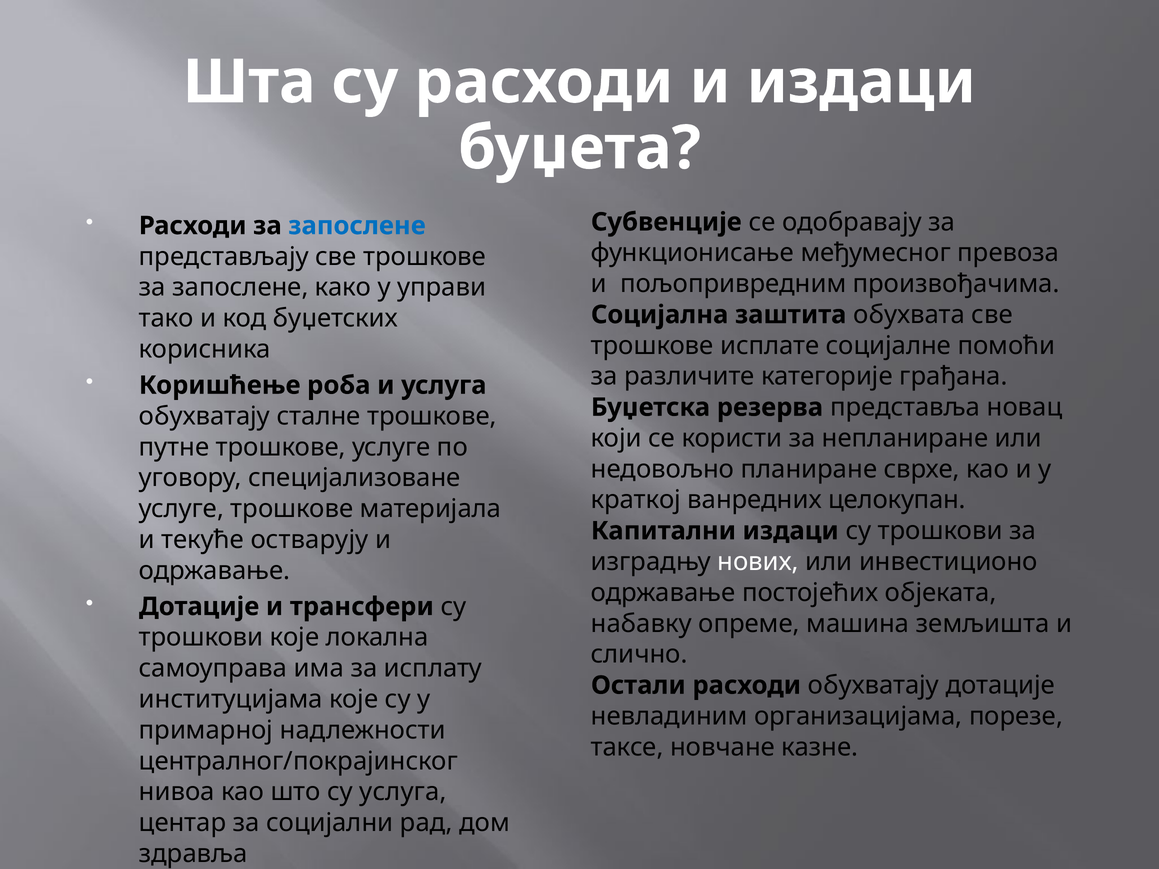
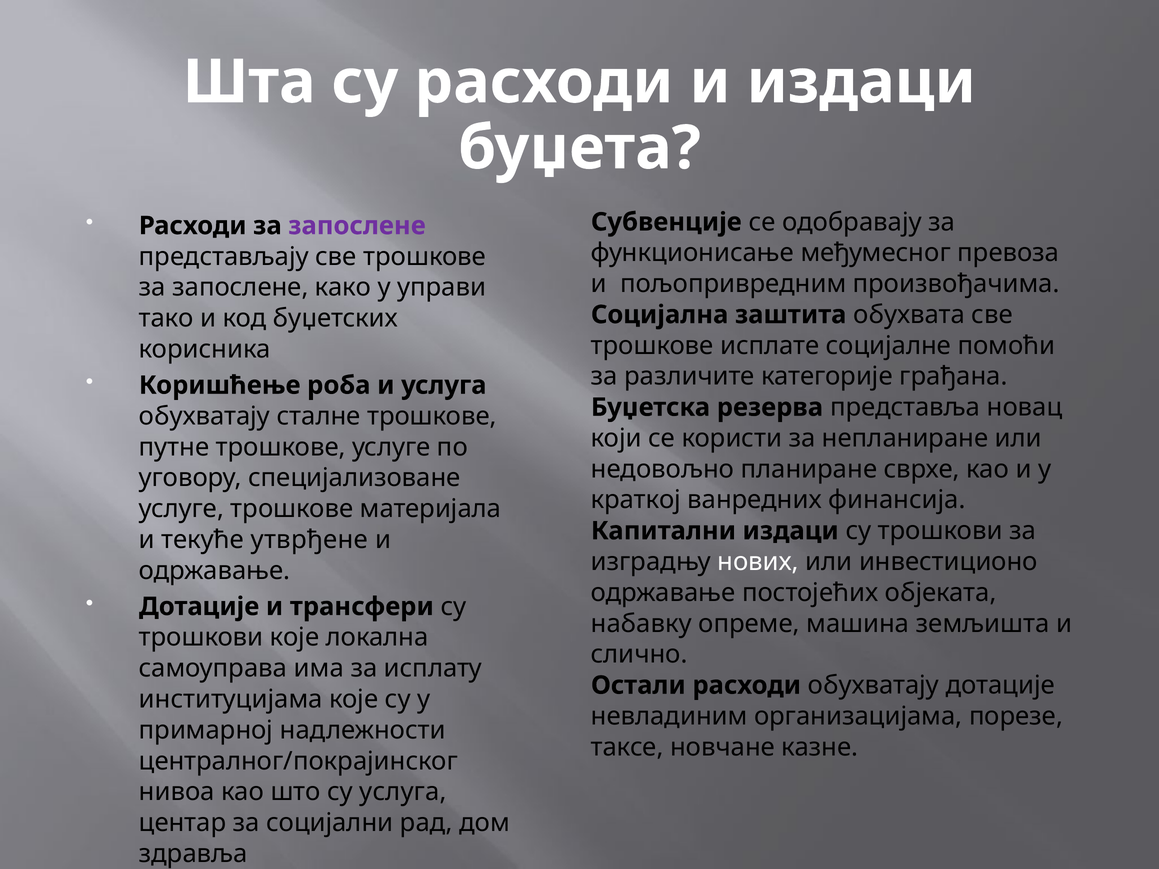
запослене at (357, 226) colour: blue -> purple
целокупан: целокупан -> финансија
остварују: остварују -> утврђене
